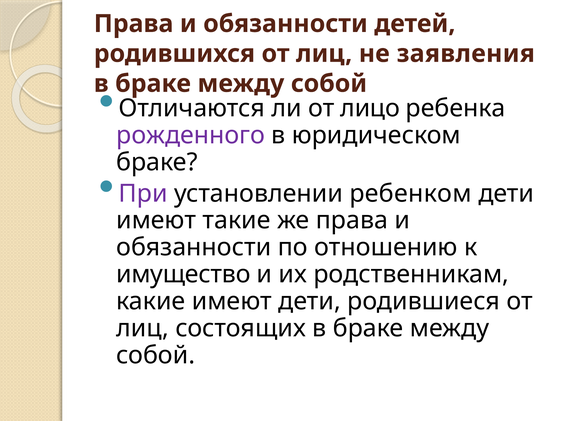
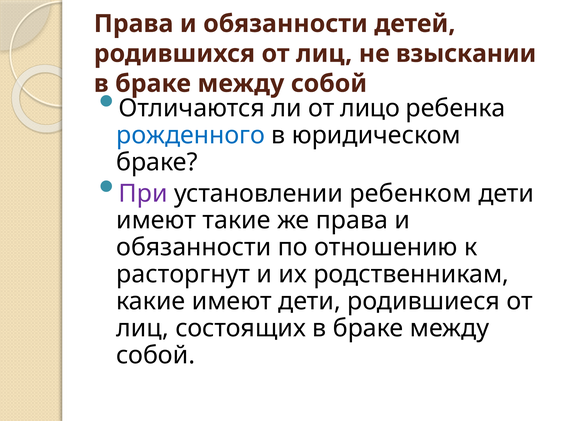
заявления: заявления -> взыскании
рожденного colour: purple -> blue
имущество: имущество -> расторгнут
